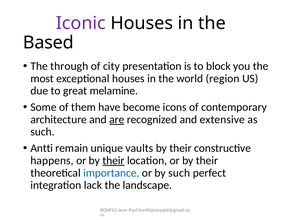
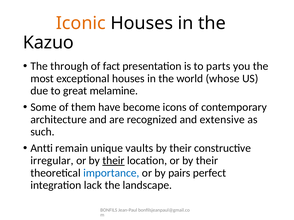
Iconic colour: purple -> orange
Based: Based -> Kazuo
city: city -> fact
block: block -> parts
region: region -> whose
are underline: present -> none
happens: happens -> irregular
by such: such -> pairs
